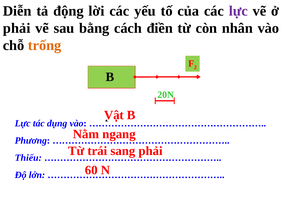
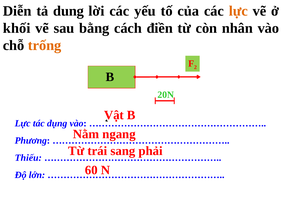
động: động -> dung
lực at (238, 11) colour: purple -> orange
phải at (17, 28): phải -> khối
